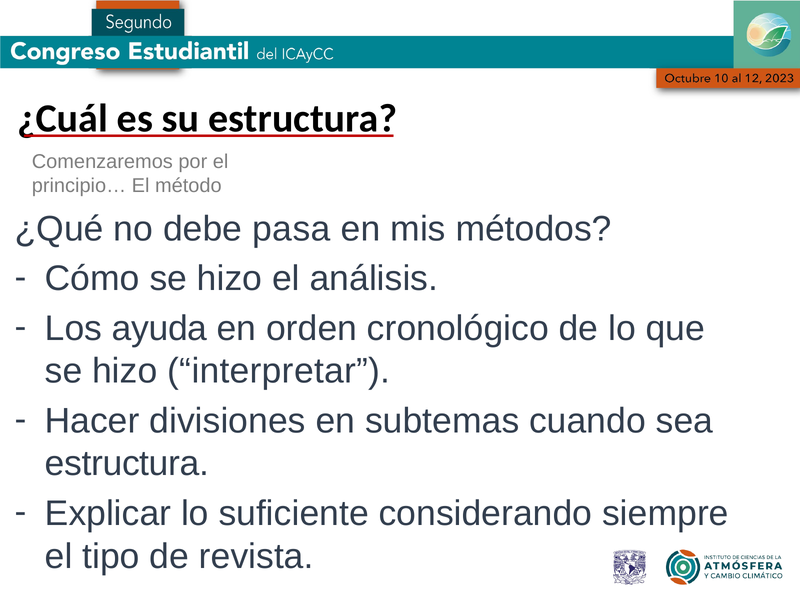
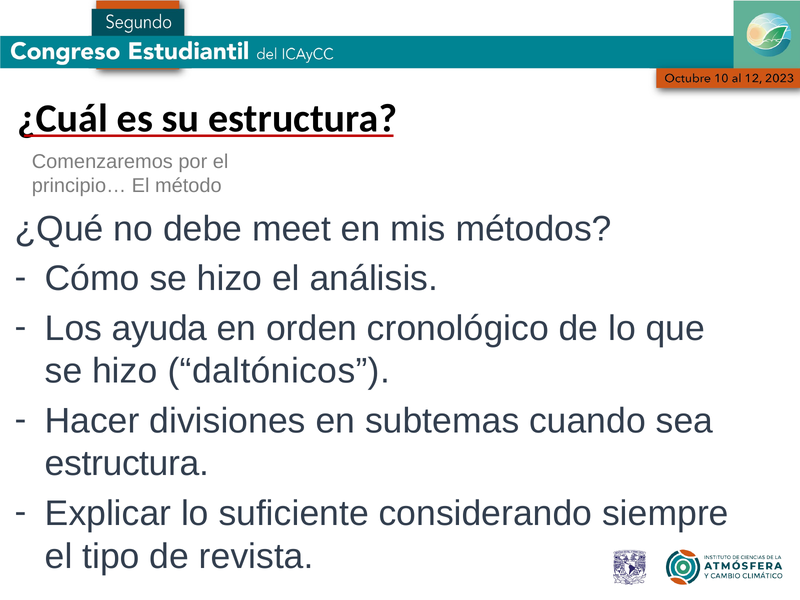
pasa: pasa -> meet
interpretar: interpretar -> daltónicos
